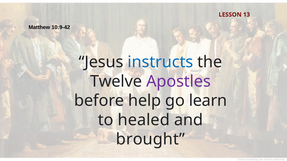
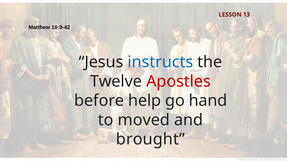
Apostles colour: purple -> red
learn: learn -> hand
healed: healed -> moved
